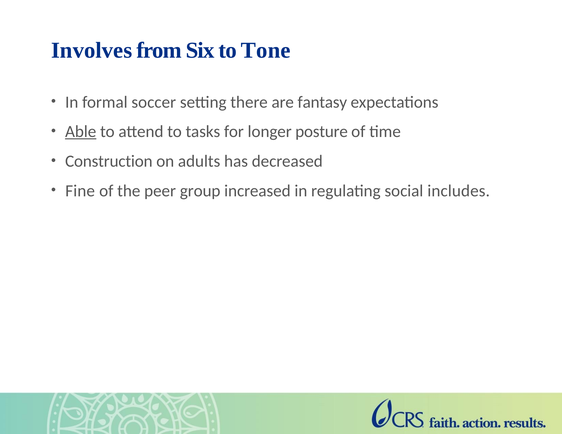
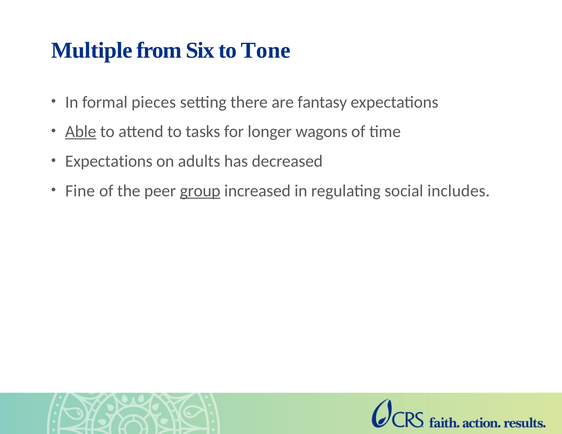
Involves: Involves -> Multiple
soccer: soccer -> pieces
posture: posture -> wagons
Construction at (109, 161): Construction -> Expectations
group underline: none -> present
